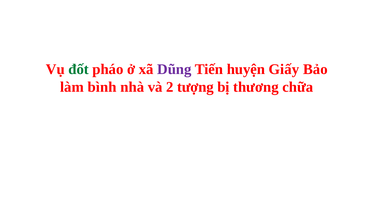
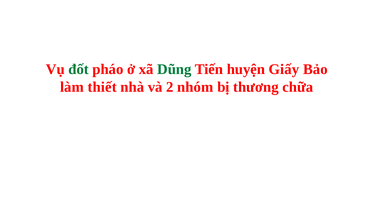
Dũng colour: purple -> green
bình: bình -> thiết
tượng: tượng -> nhóm
